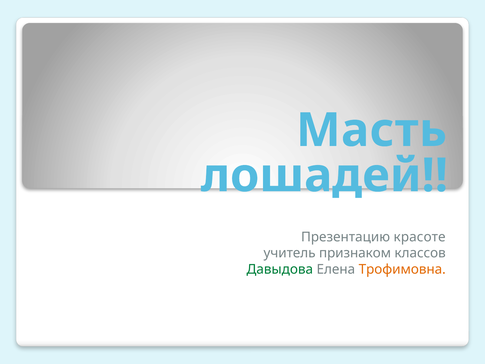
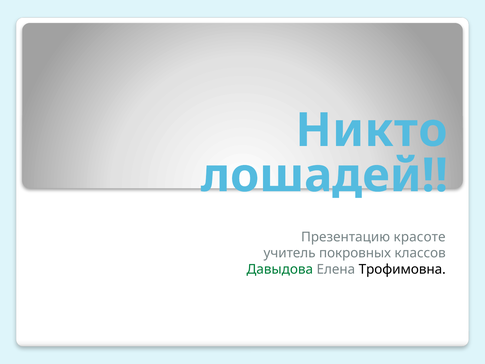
Масть: Масть -> Никто
признаком: признаком -> покровных
Трофимовна colour: orange -> black
